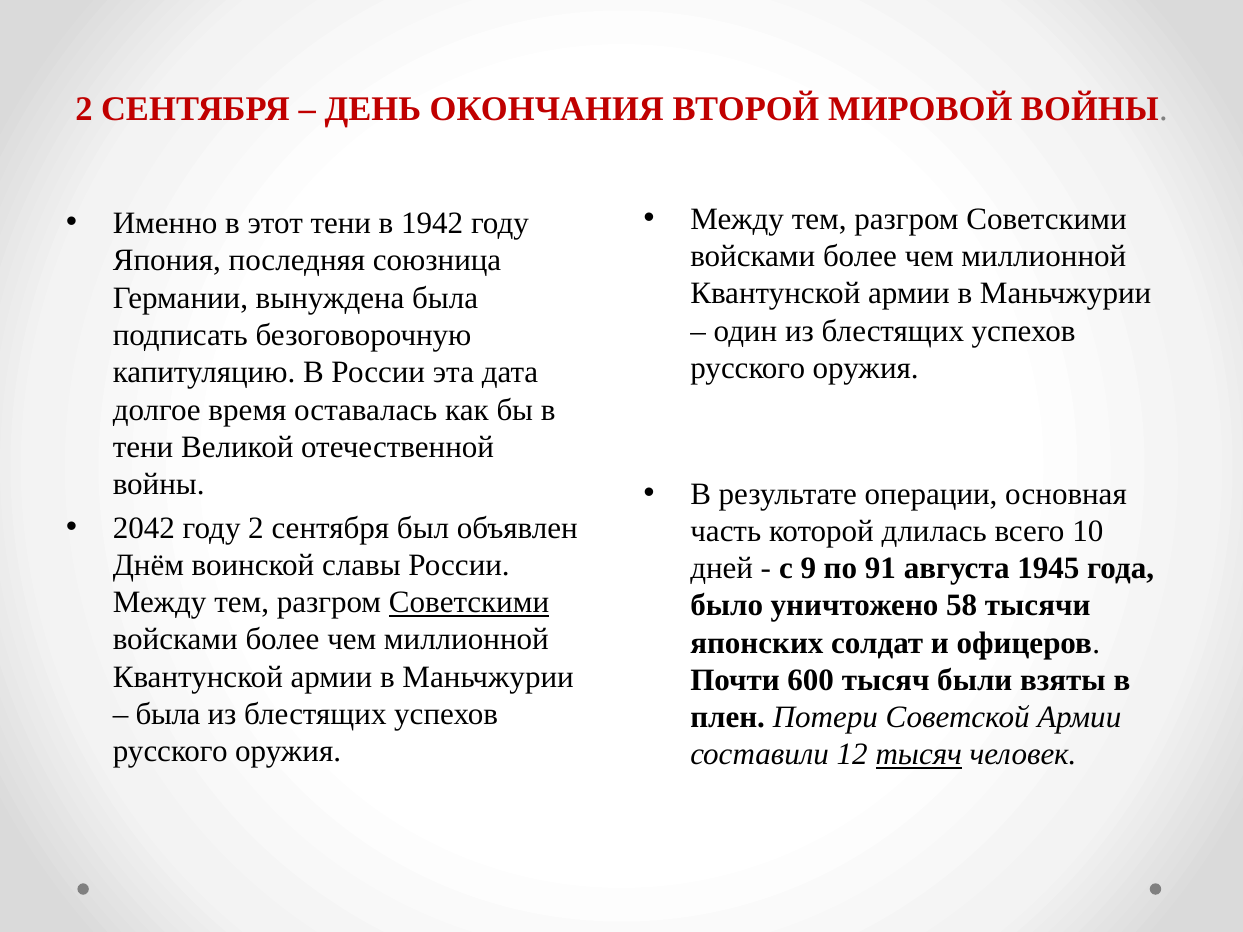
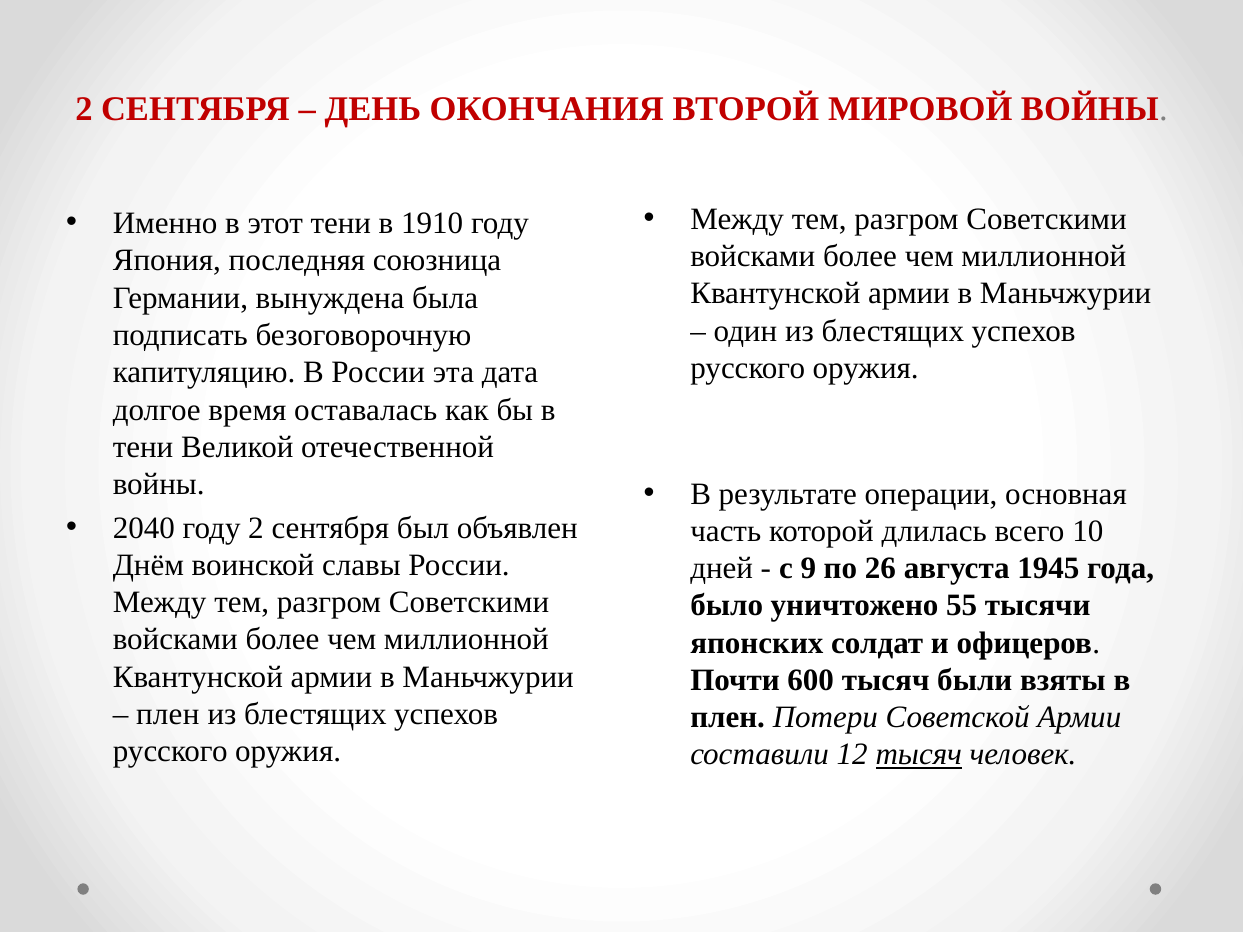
1942: 1942 -> 1910
2042: 2042 -> 2040
91: 91 -> 26
Советскими at (469, 603) underline: present -> none
58: 58 -> 55
была at (168, 714): была -> плен
